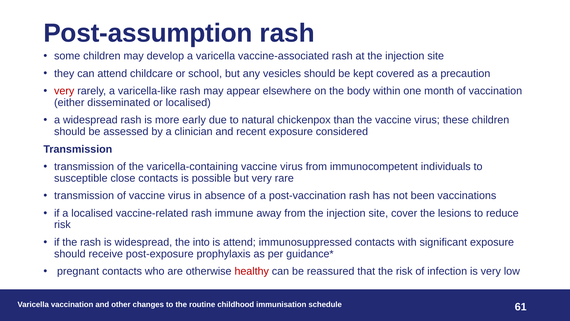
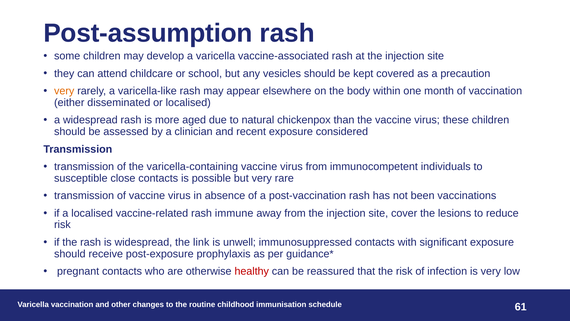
very at (64, 91) colour: red -> orange
early: early -> aged
into: into -> link
is attend: attend -> unwell
